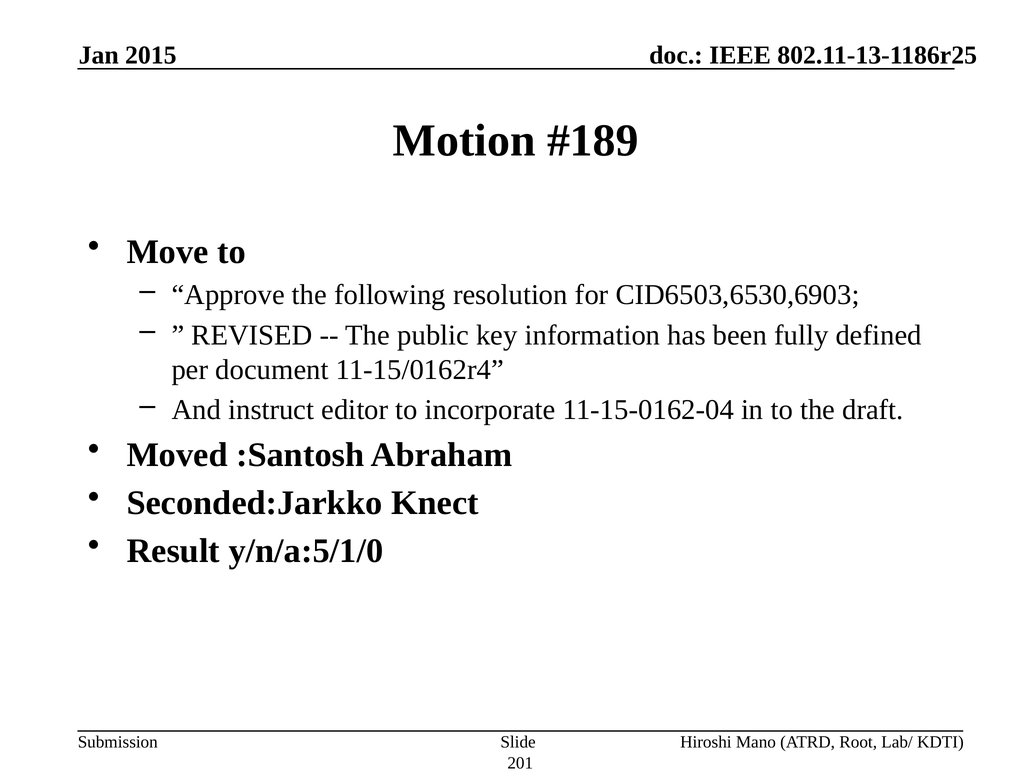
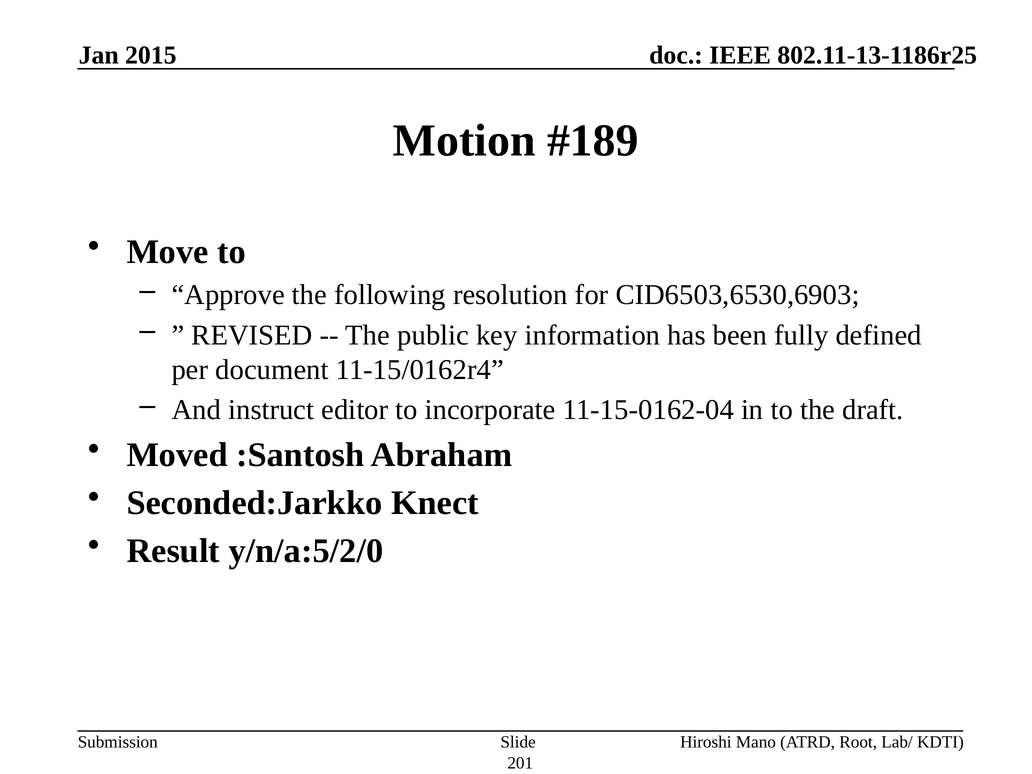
y/n/a:5/1/0: y/n/a:5/1/0 -> y/n/a:5/2/0
